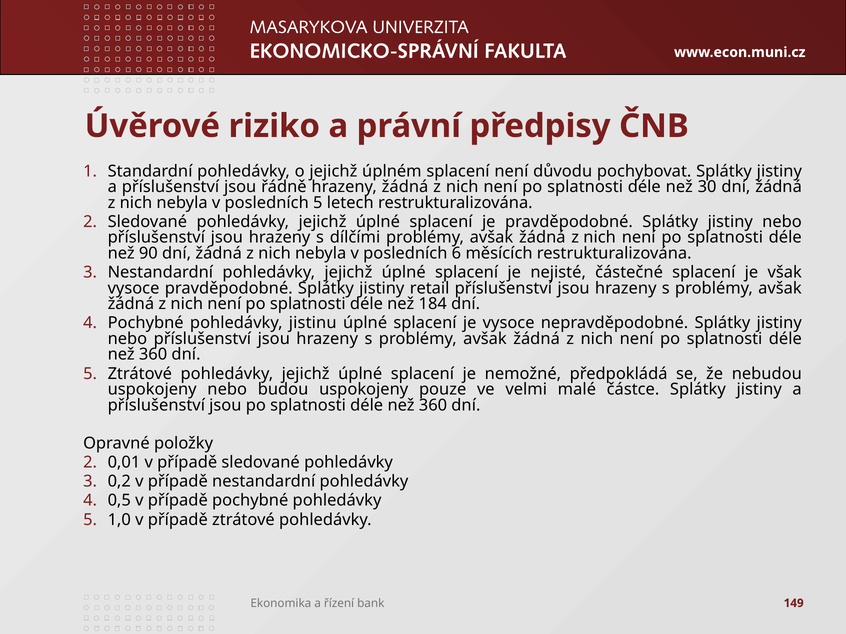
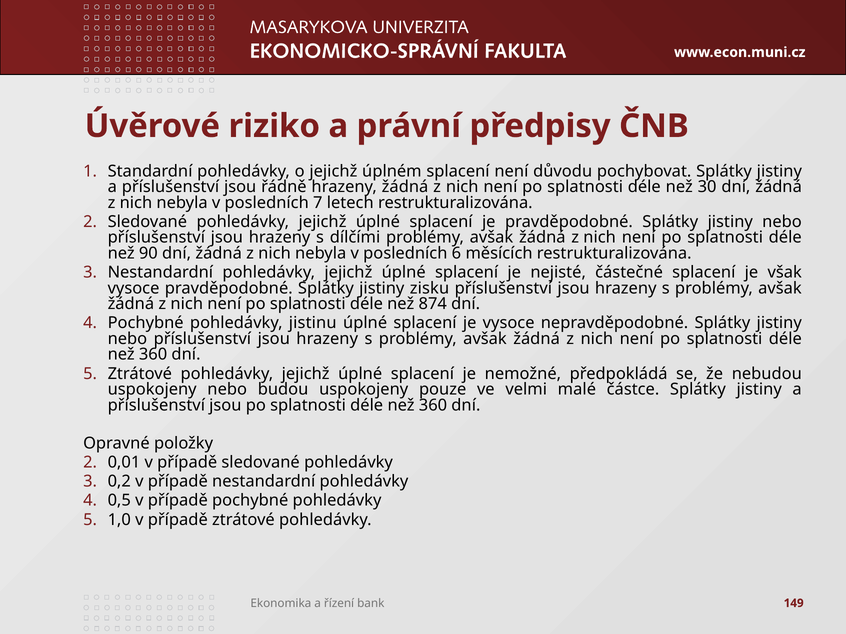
posledních 5: 5 -> 7
retail: retail -> zisku
184: 184 -> 874
